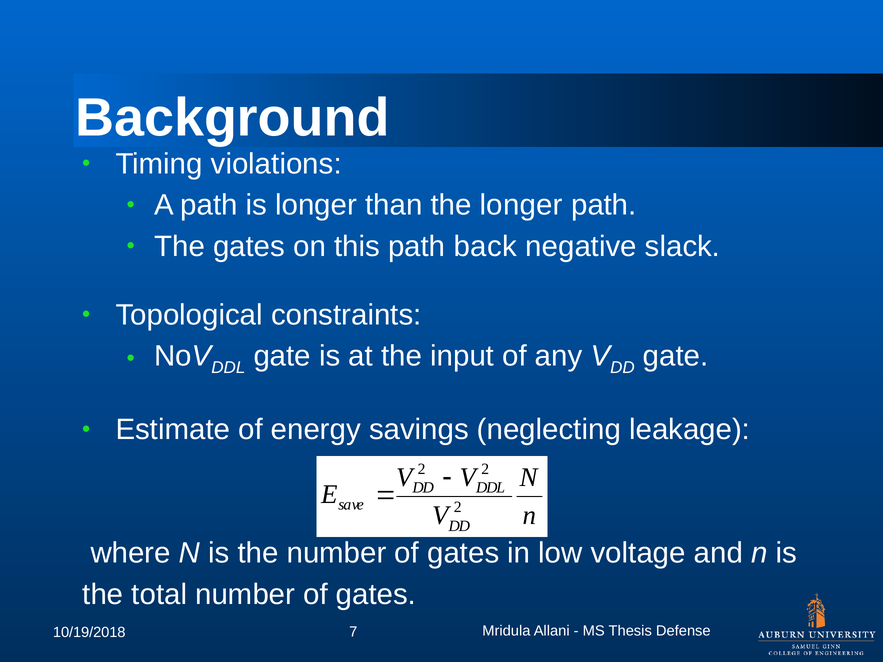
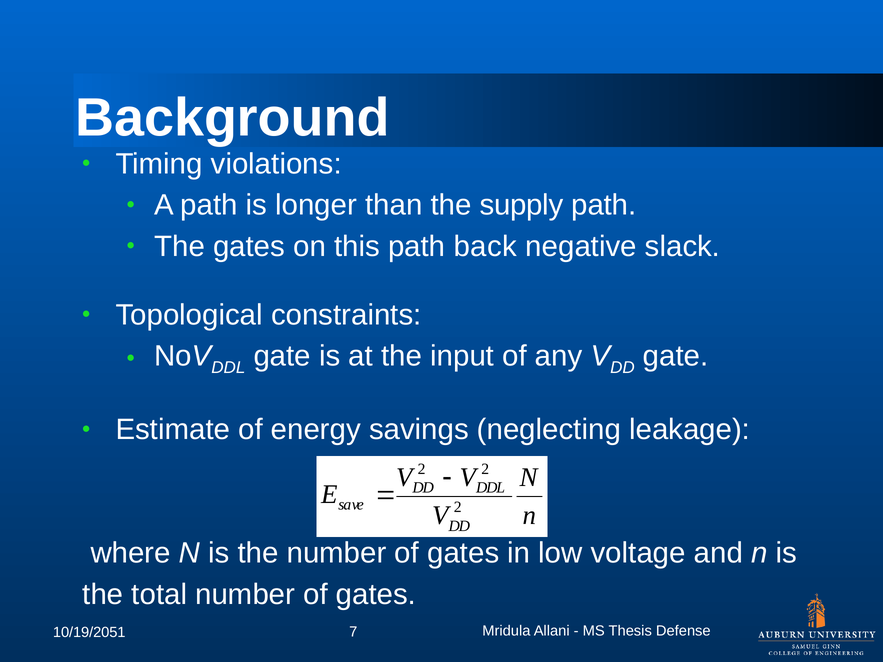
the longer: longer -> supply
10/19/2018: 10/19/2018 -> 10/19/2051
